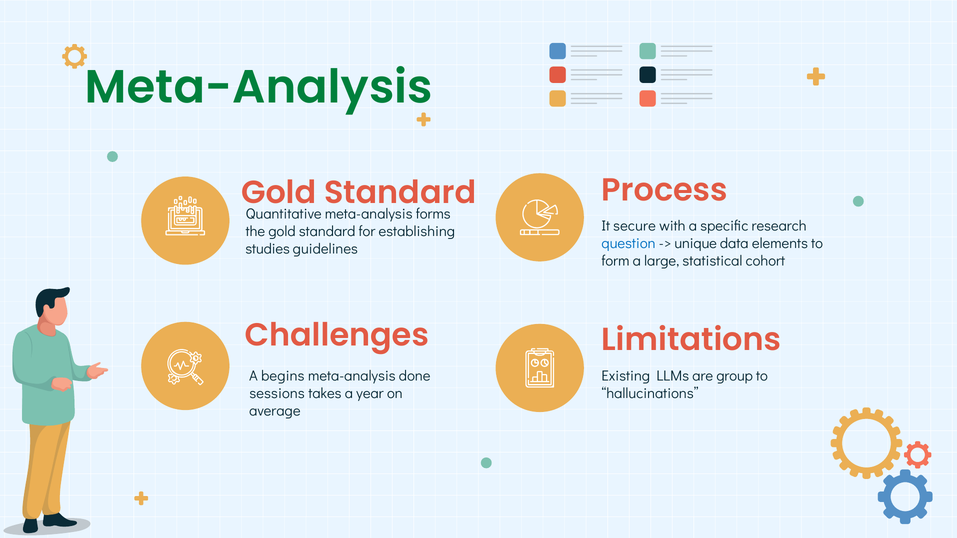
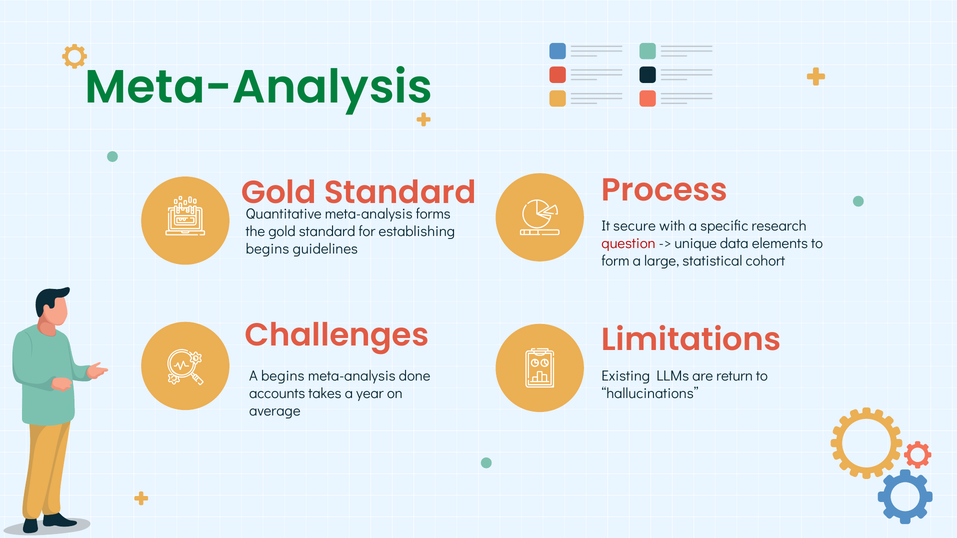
question colour: blue -> red
studies at (268, 249): studies -> begins
group: group -> return
sessions: sessions -> accounts
